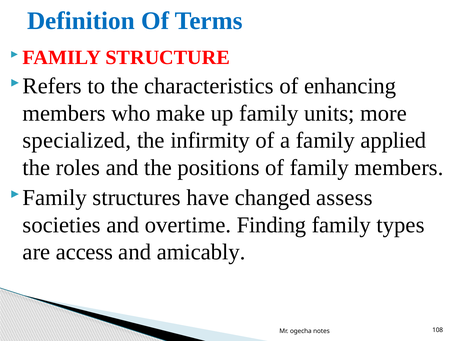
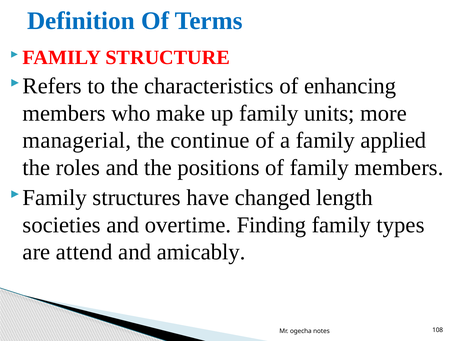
specialized: specialized -> managerial
infirmity: infirmity -> continue
assess: assess -> length
access: access -> attend
